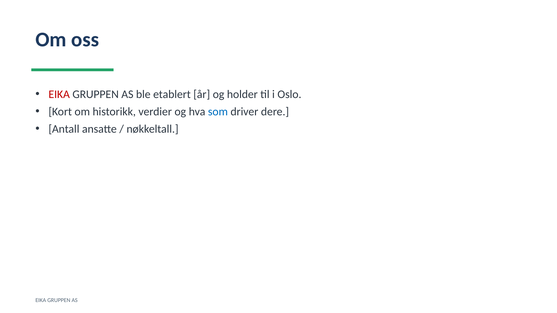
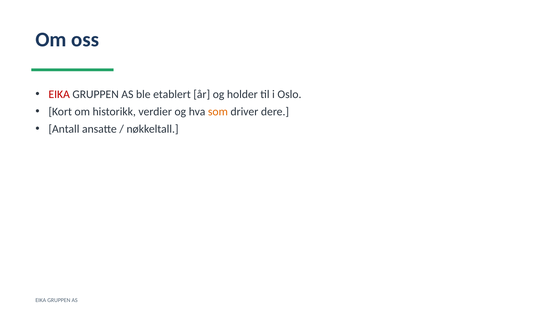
som colour: blue -> orange
